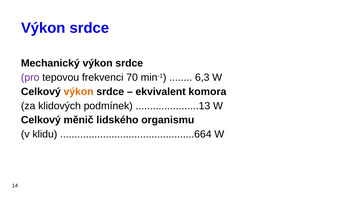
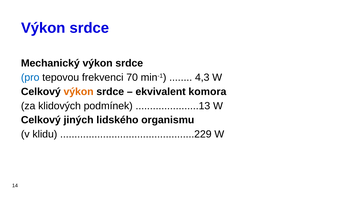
pro colour: purple -> blue
6,3: 6,3 -> 4,3
měnič: měnič -> jiných
...............................................664: ...............................................664 -> ...............................................229
